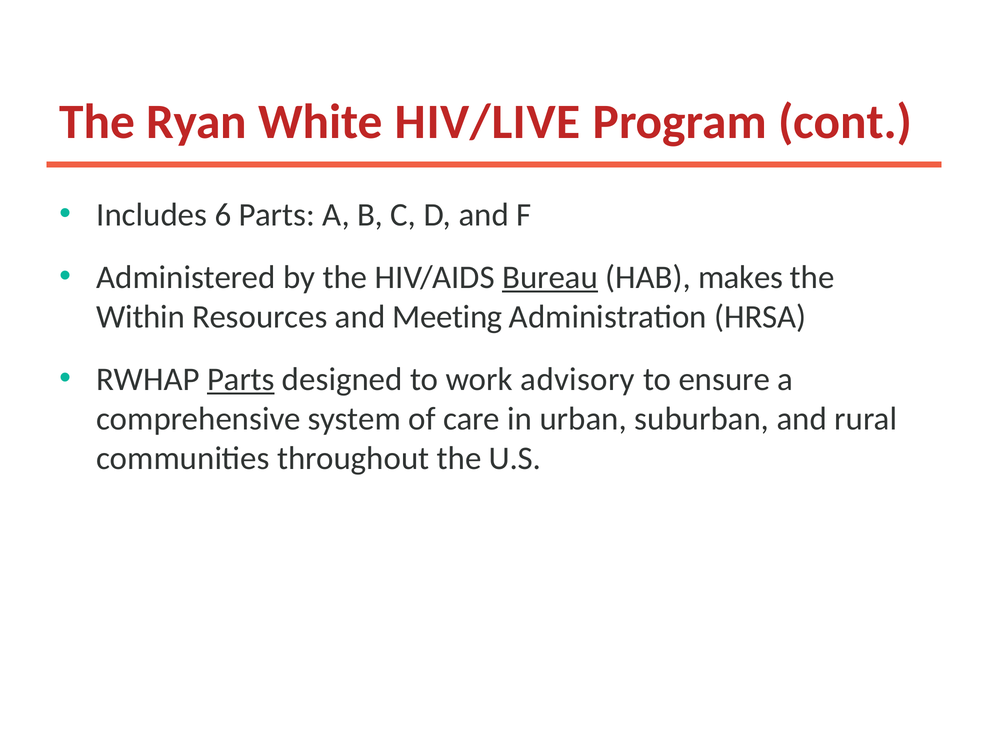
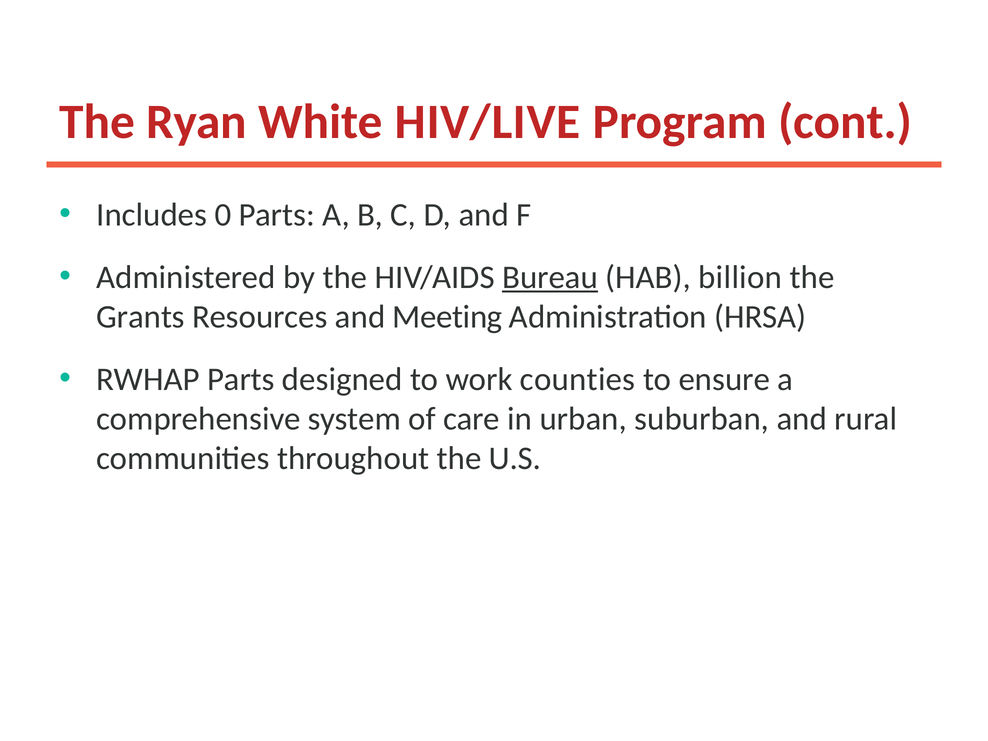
6: 6 -> 0
makes: makes -> billion
Within: Within -> Grants
Parts at (241, 379) underline: present -> none
advisory: advisory -> counties
